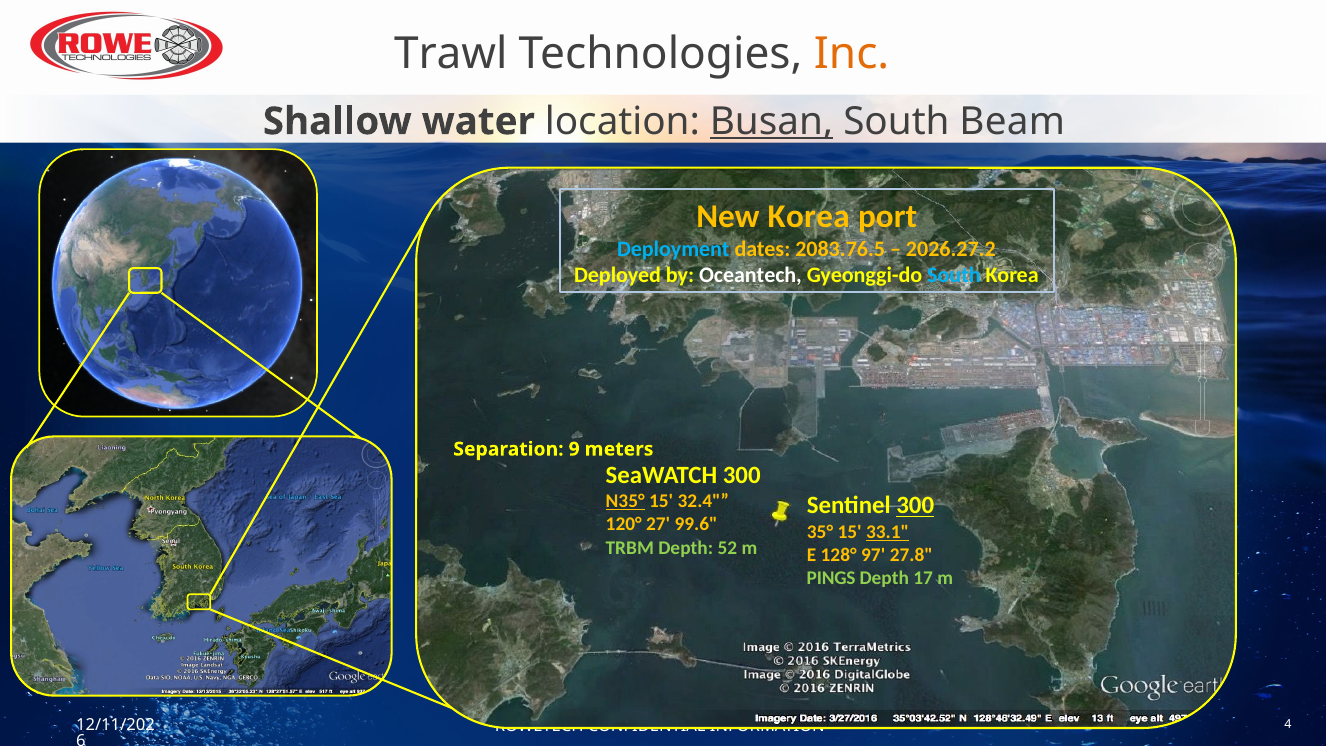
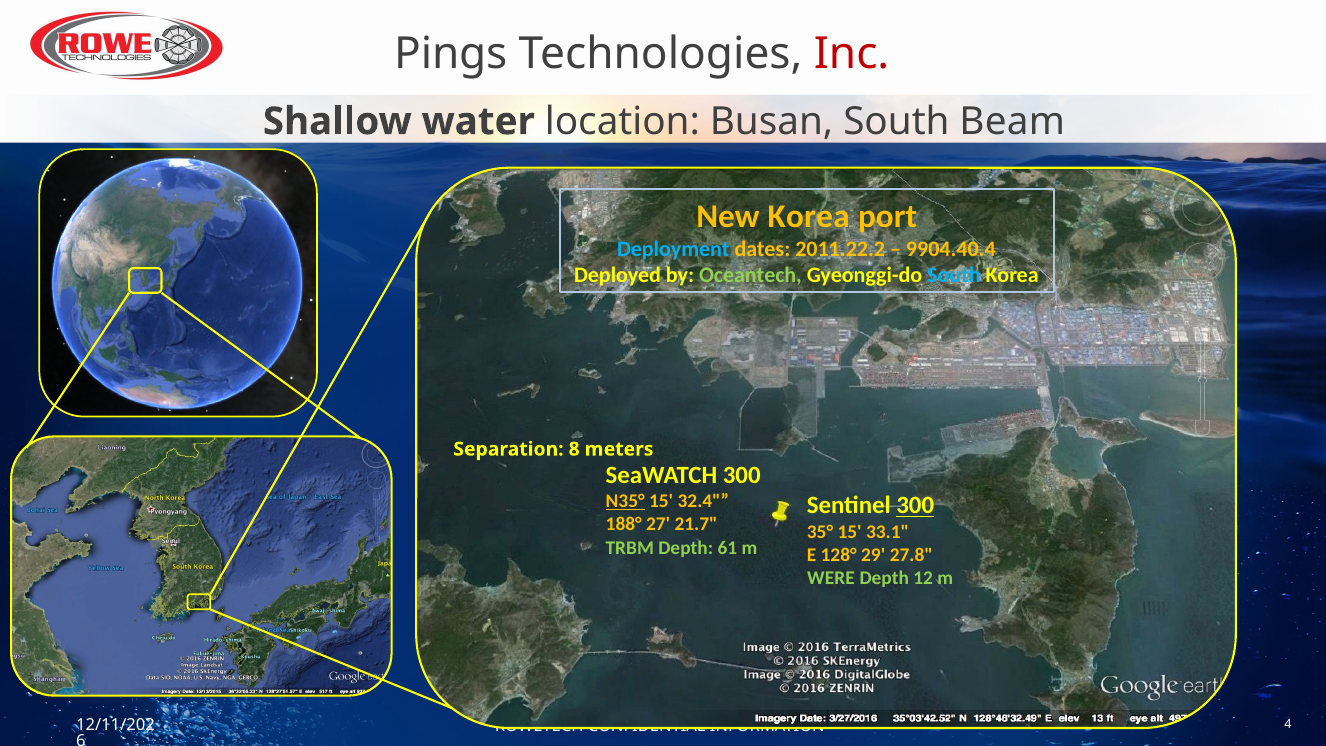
Trawl: Trawl -> Pings
Inc colour: orange -> red
Busan underline: present -> none
2083.76.5: 2083.76.5 -> 2011.22.2
2026.27.2: 2026.27.2 -> 9904.40.4
Oceantech colour: white -> light green
9: 9 -> 8
120°: 120° -> 188°
99.6: 99.6 -> 21.7
33.1 underline: present -> none
52: 52 -> 61
97: 97 -> 29
PINGS: PINGS -> WERE
17: 17 -> 12
